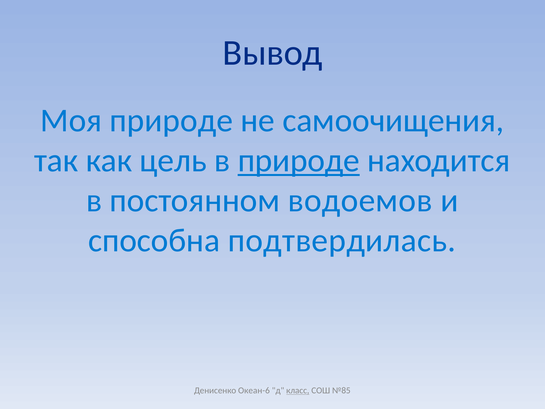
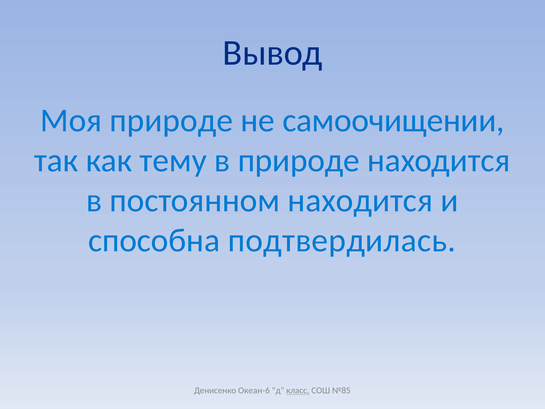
самоочищения: самоочищения -> самоочищении
цель: цель -> тему
природе at (299, 160) underline: present -> none
постоянном водоемов: водоемов -> находится
